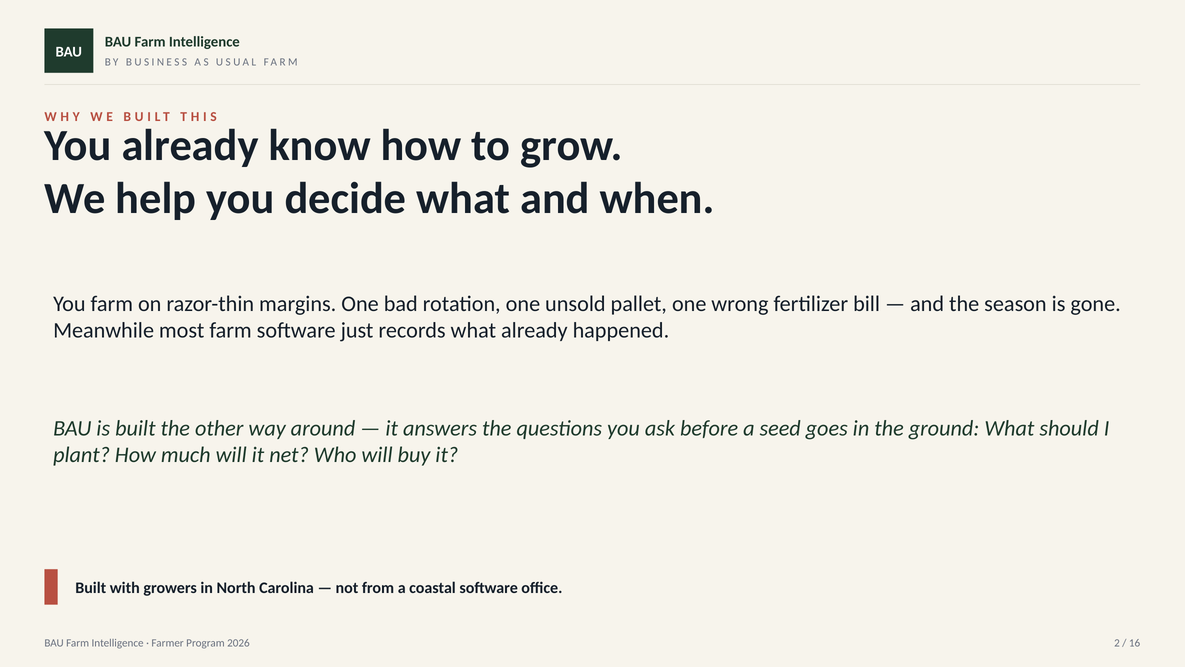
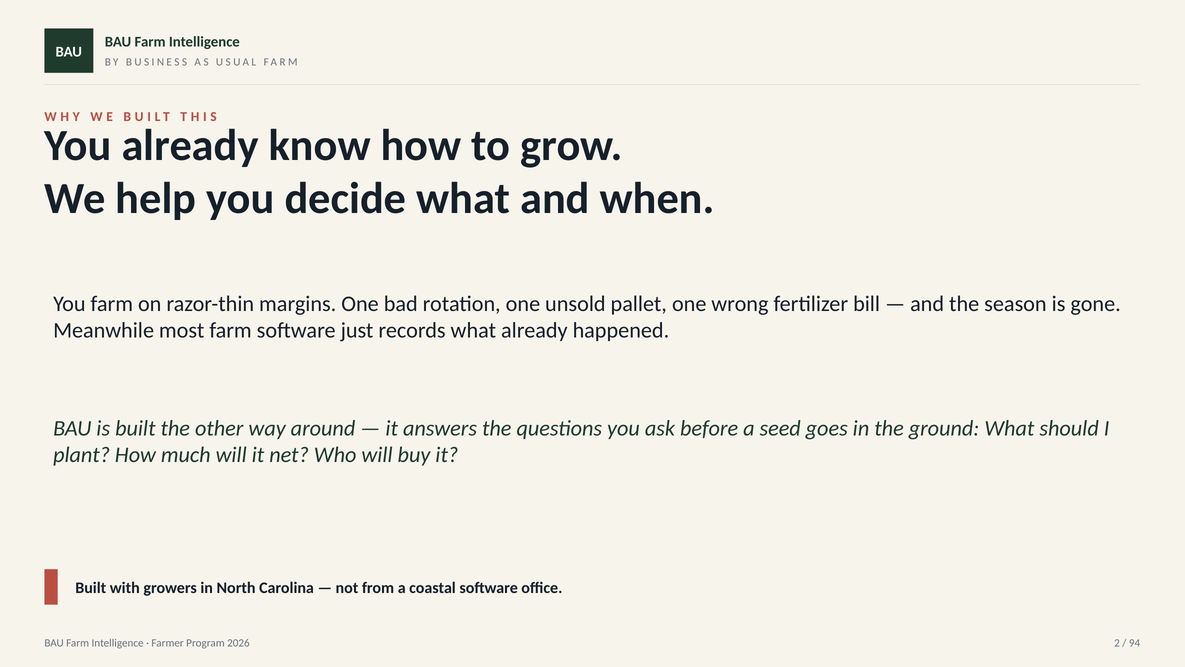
16: 16 -> 94
